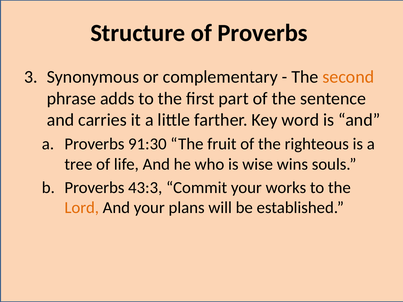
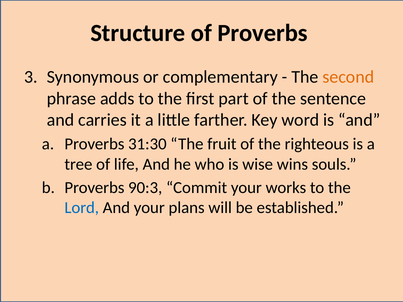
91:30: 91:30 -> 31:30
43:3: 43:3 -> 90:3
Lord colour: orange -> blue
